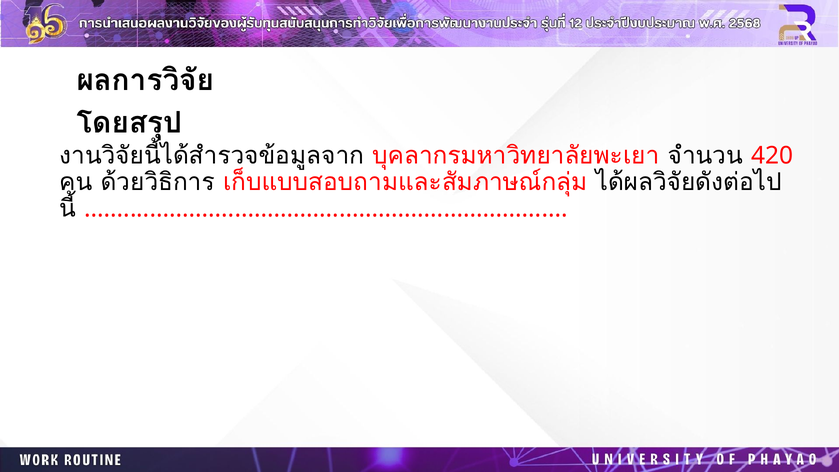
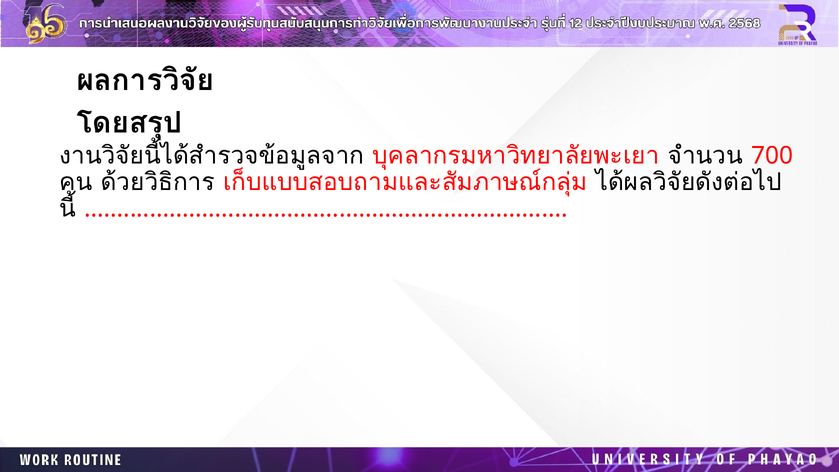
420: 420 -> 700
